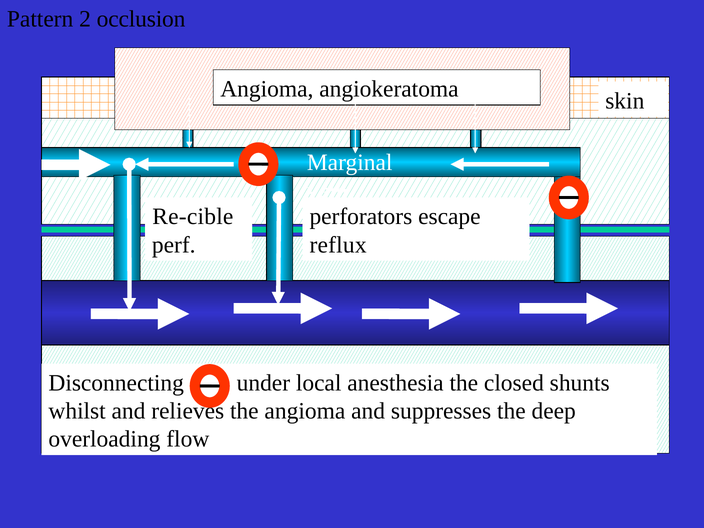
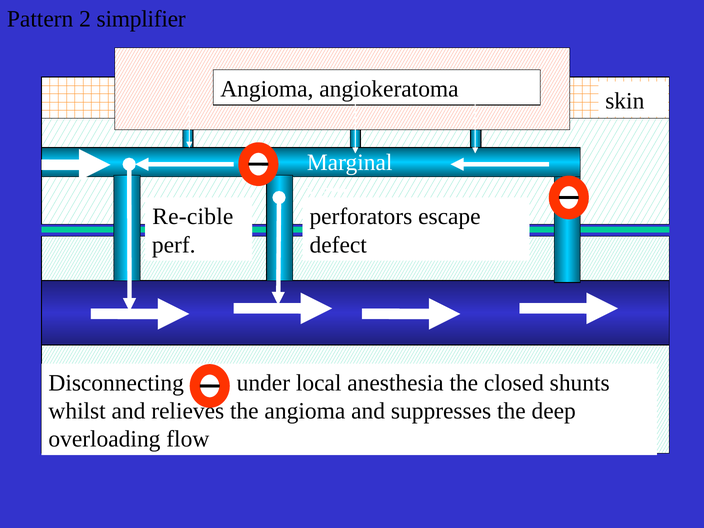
occlusion: occlusion -> simplifier
reflux: reflux -> defect
